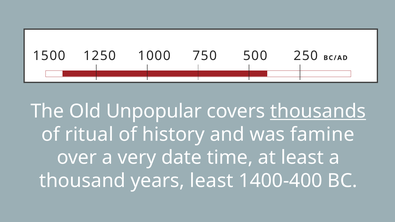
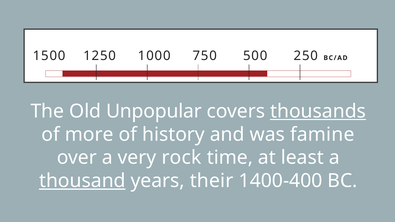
ritual: ritual -> more
date: date -> rock
thousand underline: none -> present
years least: least -> their
